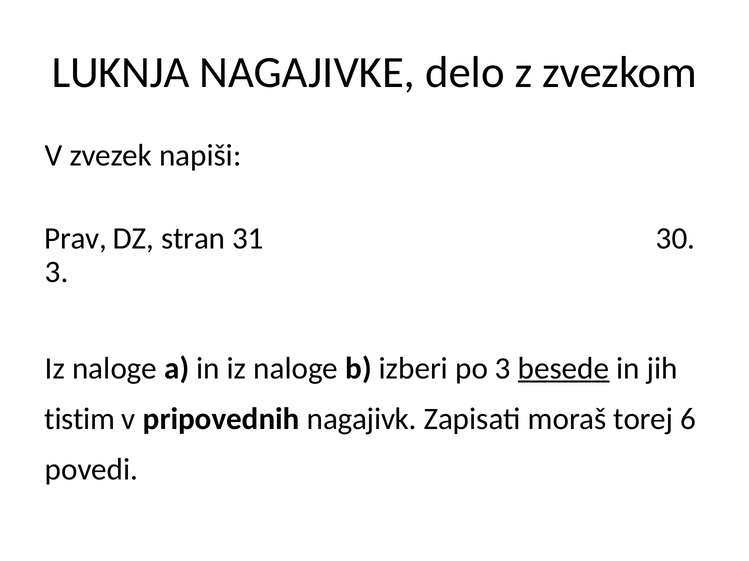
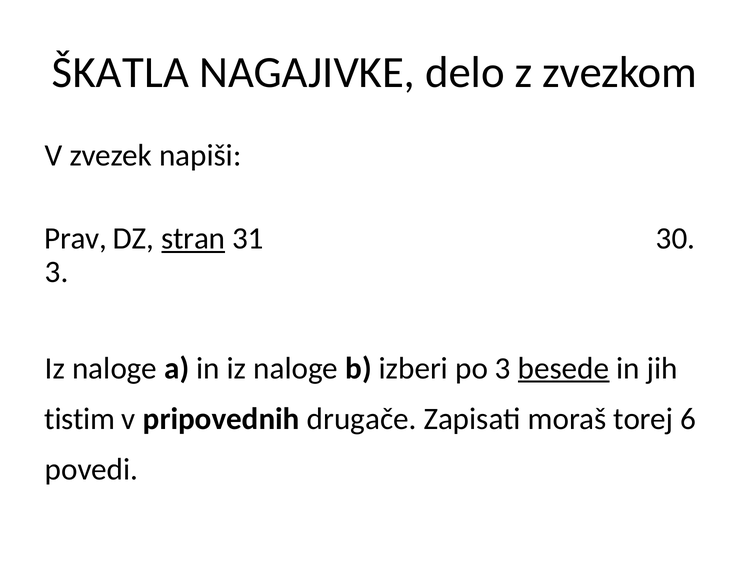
LUKNJA: LUKNJA -> ŠKATLA
stran underline: none -> present
nagajivk: nagajivk -> drugače
